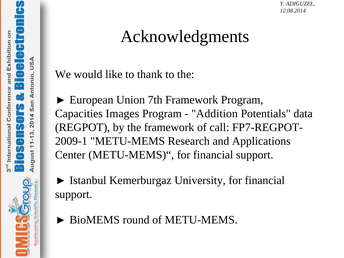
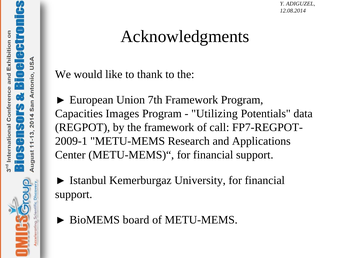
Addition: Addition -> Utilizing
round: round -> board
